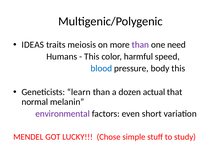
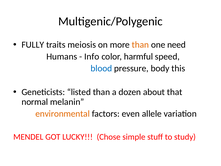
IDEAS: IDEAS -> FULLY
than at (140, 45) colour: purple -> orange
This at (92, 56): This -> Info
learn: learn -> listed
actual: actual -> about
environmental colour: purple -> orange
short: short -> allele
